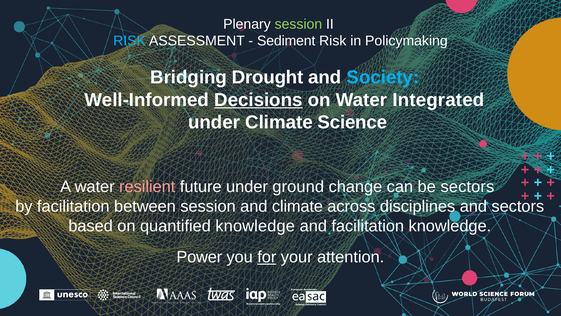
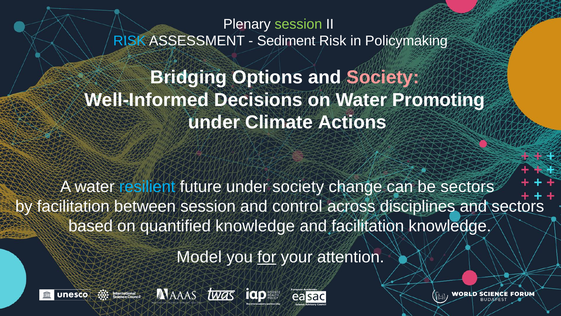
Drought: Drought -> Options
Society at (383, 77) colour: light blue -> pink
Decisions underline: present -> none
Integrated: Integrated -> Promoting
Science: Science -> Actions
resilient colour: pink -> light blue
under ground: ground -> society
and climate: climate -> control
Power: Power -> Model
